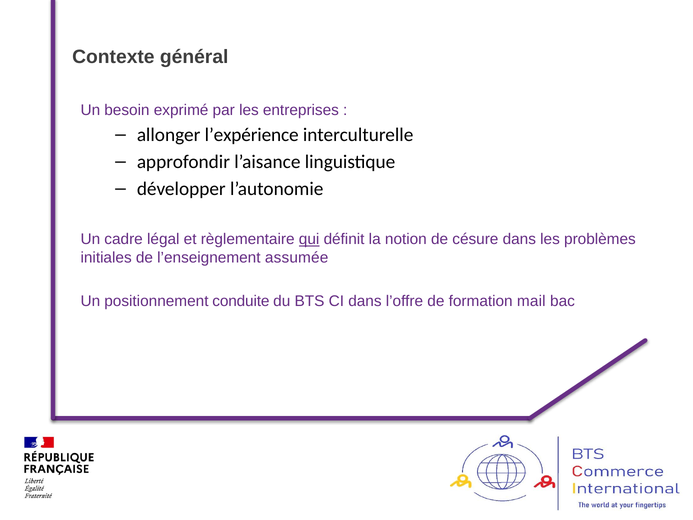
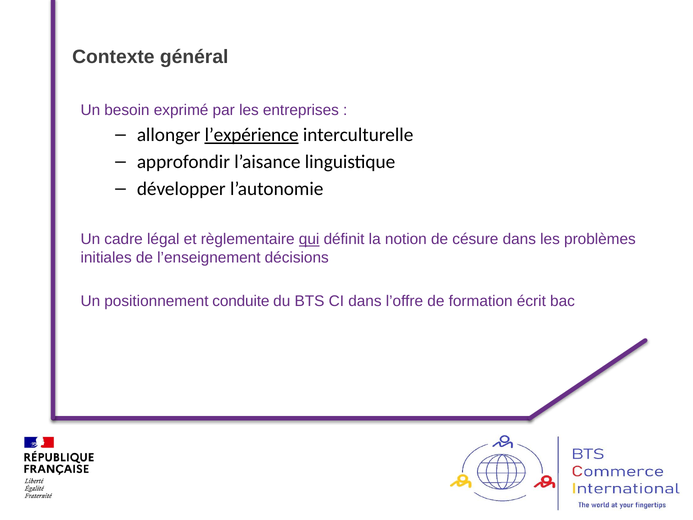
l’expérience underline: none -> present
assumée: assumée -> décisions
mail: mail -> écrit
